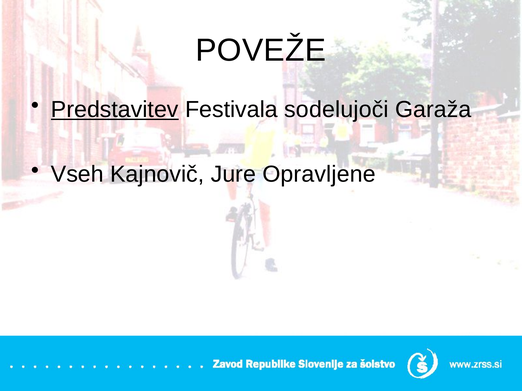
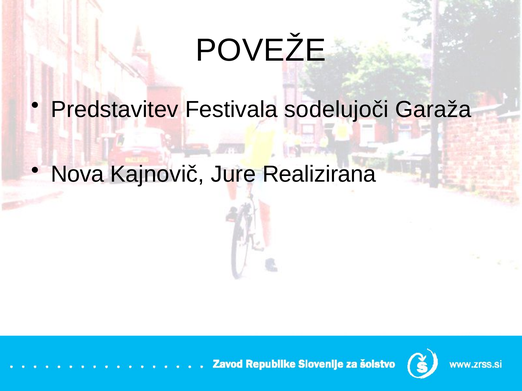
Predstavitev underline: present -> none
Vseh: Vseh -> Nova
Opravljene: Opravljene -> Realizirana
